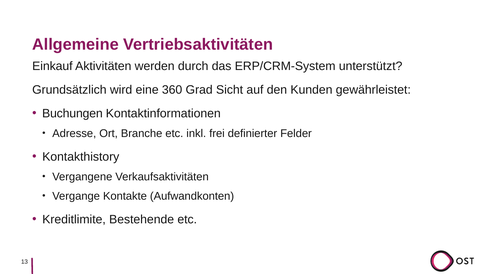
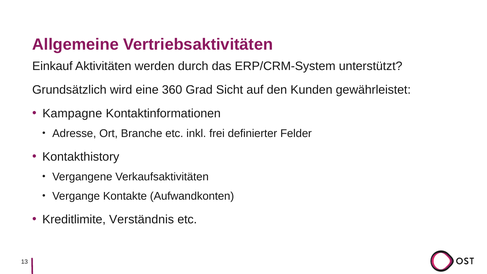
Buchungen: Buchungen -> Kampagne
Bestehende: Bestehende -> Verständnis
